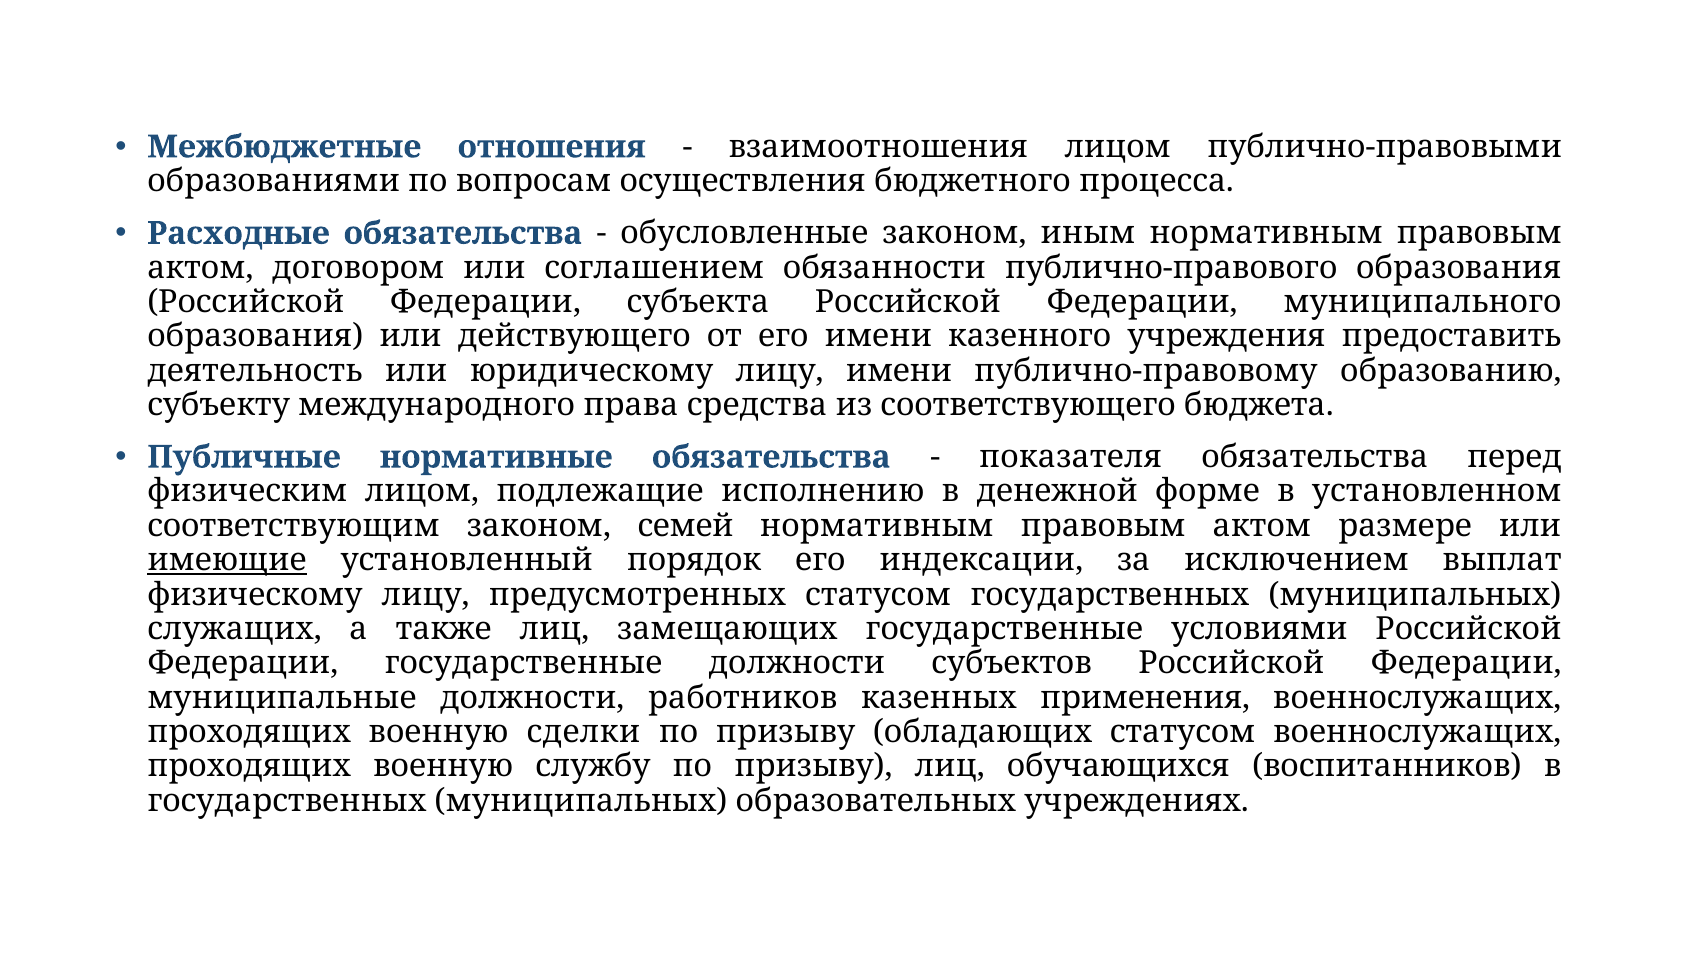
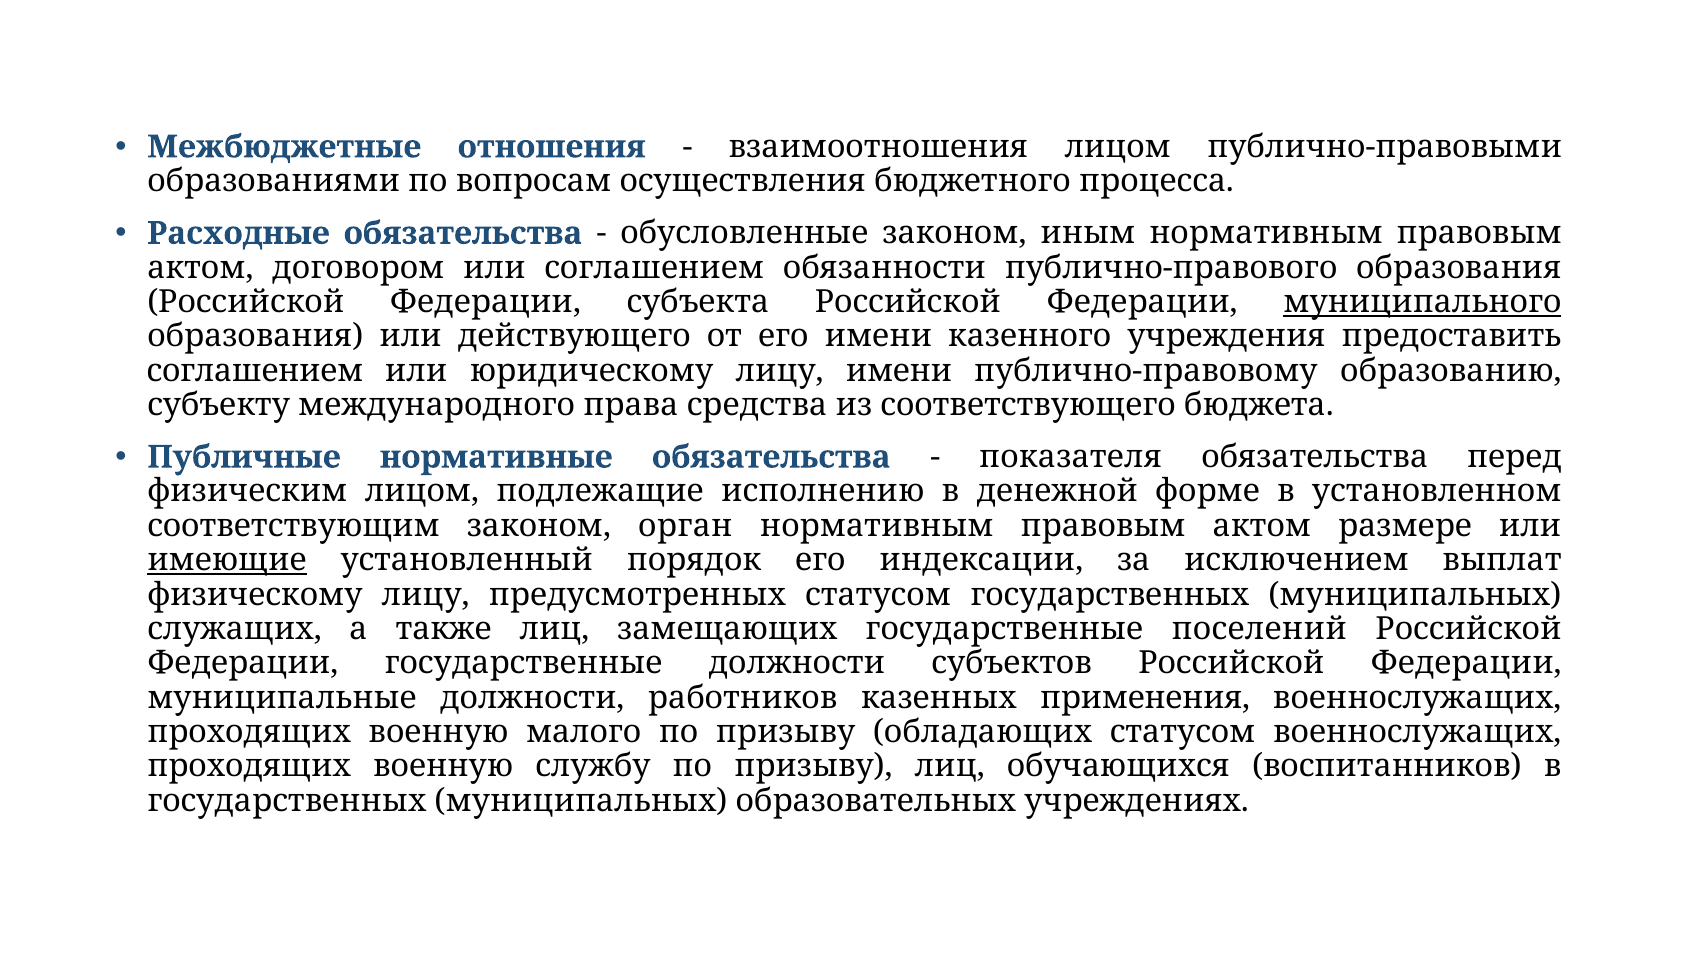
муниципального underline: none -> present
деятельность at (255, 371): деятельность -> соглашением
семей: семей -> орган
условиями: условиями -> поселений
сделки: сделки -> малого
